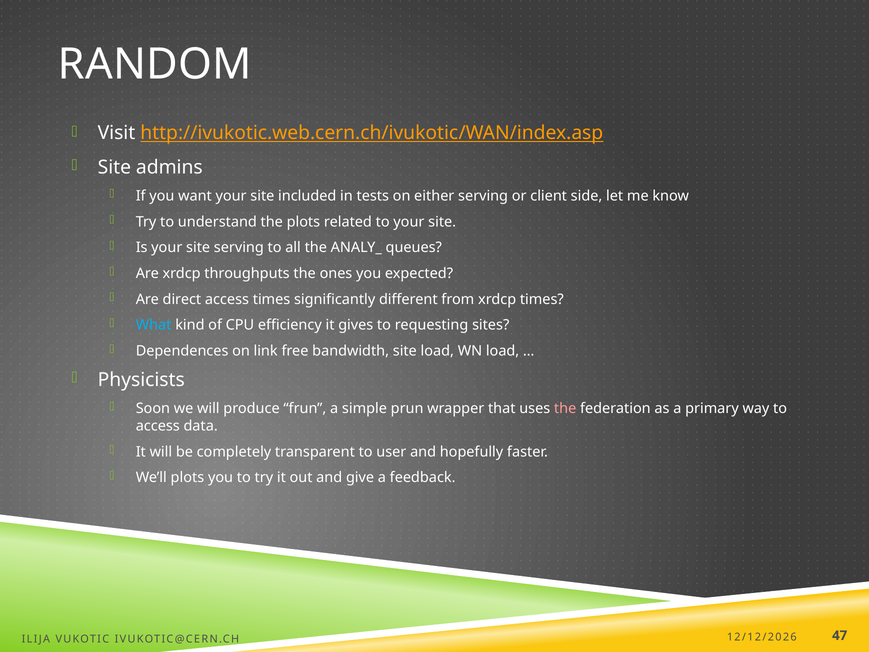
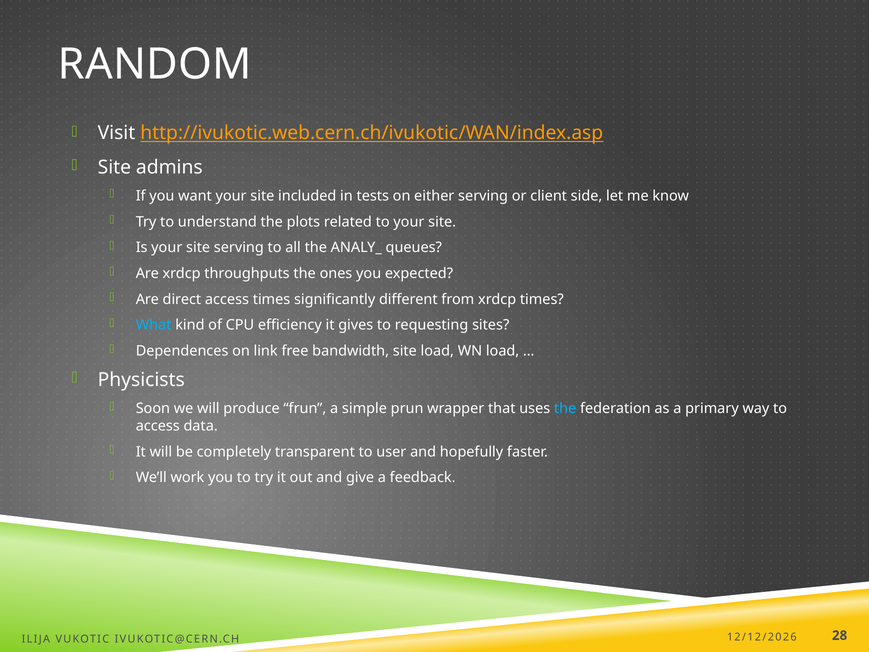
the at (565, 408) colour: pink -> light blue
We’ll plots: plots -> work
47: 47 -> 28
